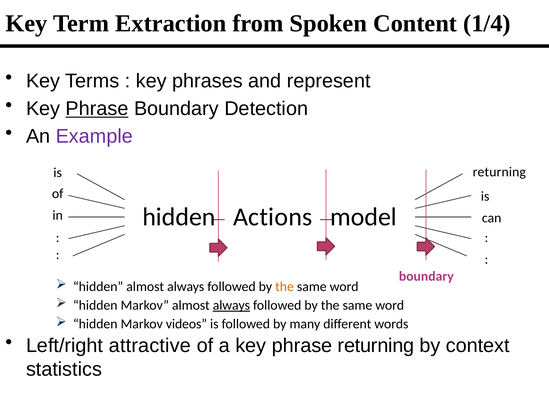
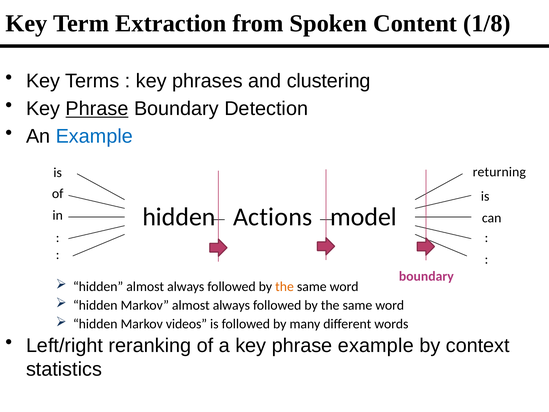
1/4: 1/4 -> 1/8
represent: represent -> clustering
Example at (94, 136) colour: purple -> blue
always at (231, 305) underline: present -> none
attractive: attractive -> reranking
phrase returning: returning -> example
